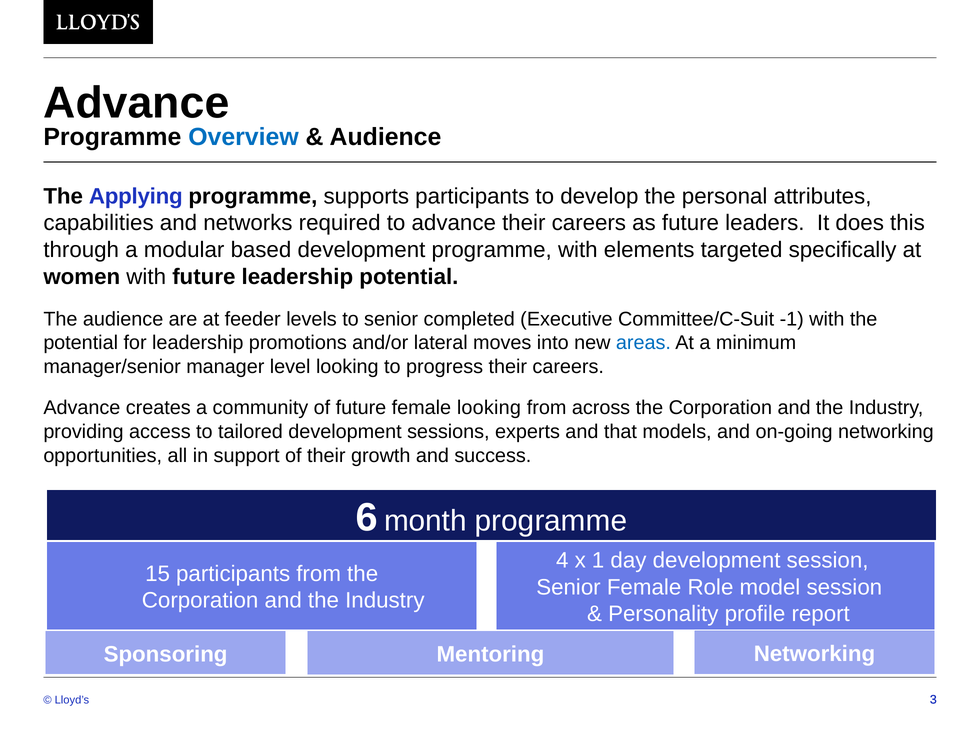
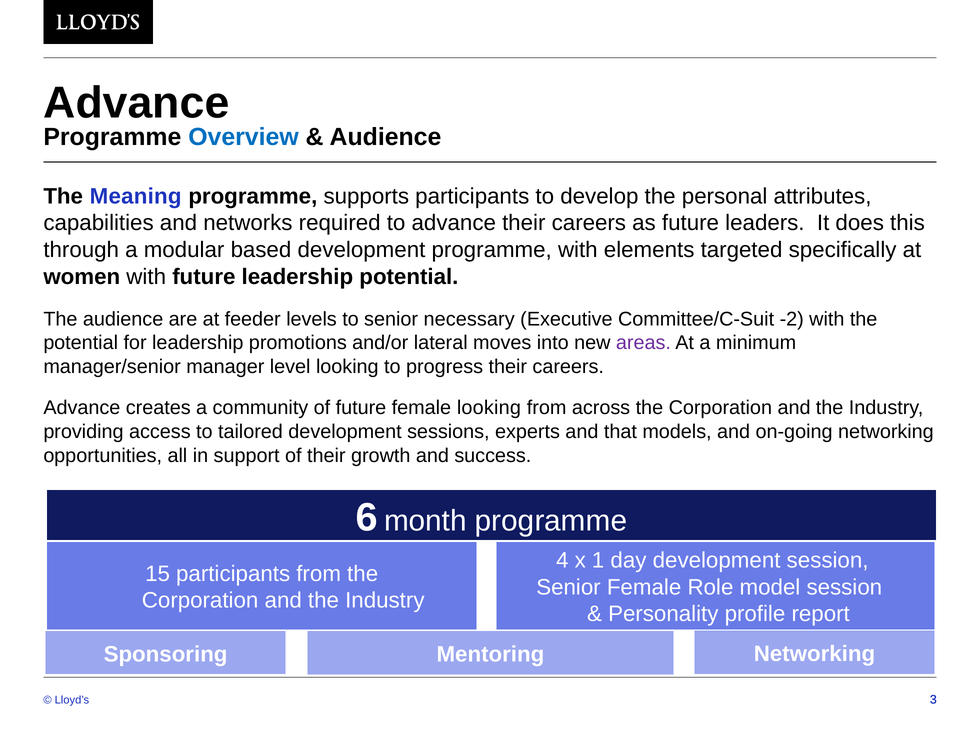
Applying: Applying -> Meaning
completed: completed -> necessary
-1: -1 -> -2
areas colour: blue -> purple
